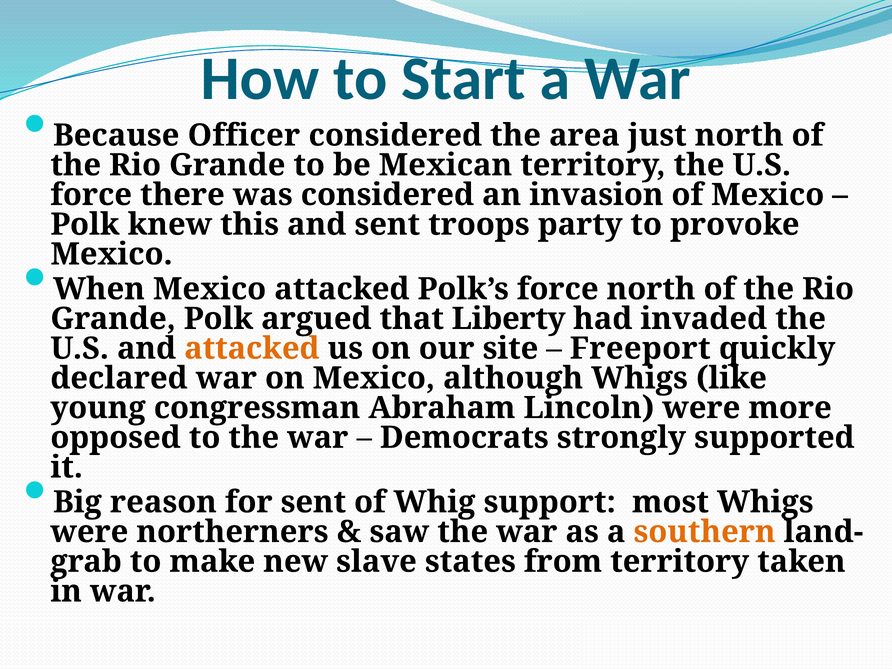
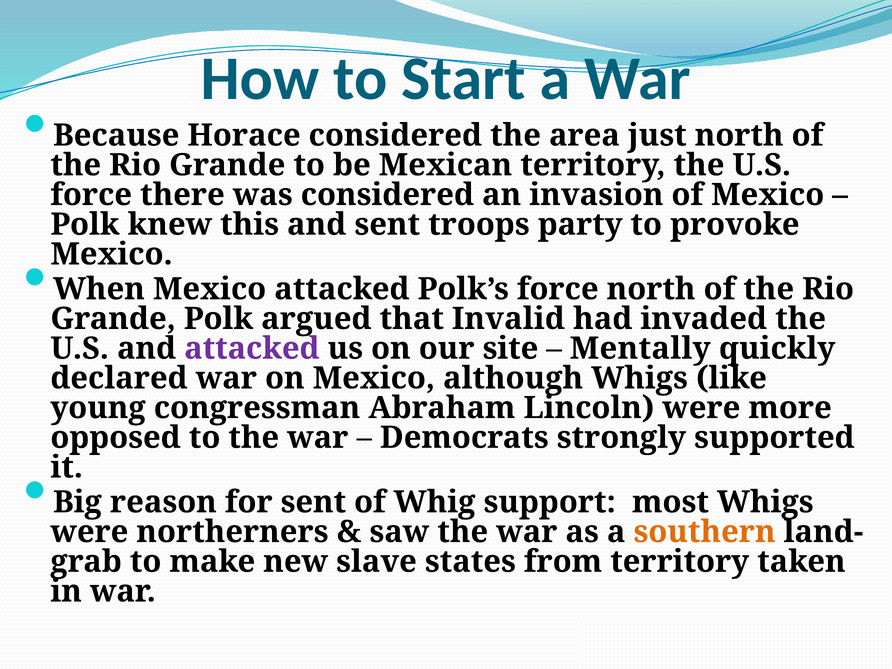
Officer: Officer -> Horace
Liberty: Liberty -> Invalid
attacked at (252, 348) colour: orange -> purple
Freeport: Freeport -> Mentally
